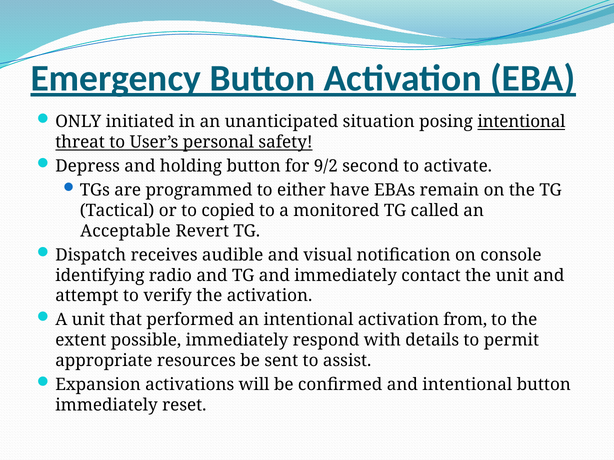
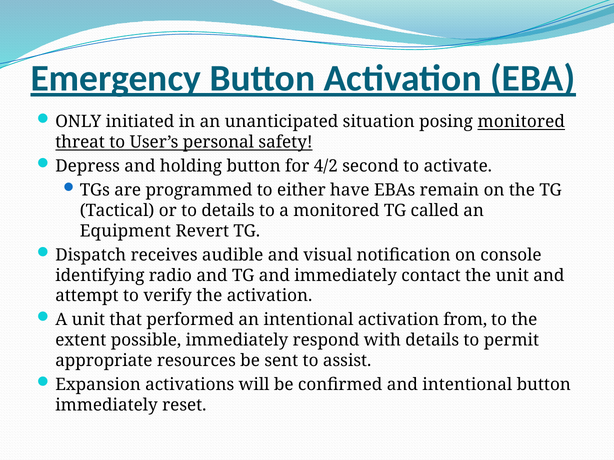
posing intentional: intentional -> monitored
9/2: 9/2 -> 4/2
to copied: copied -> details
Acceptable: Acceptable -> Equipment
